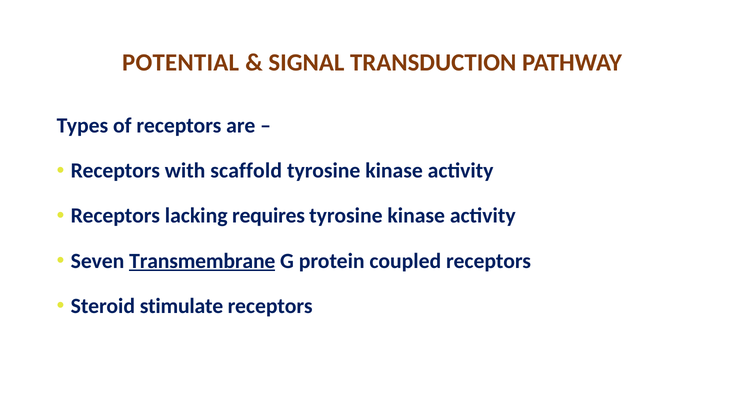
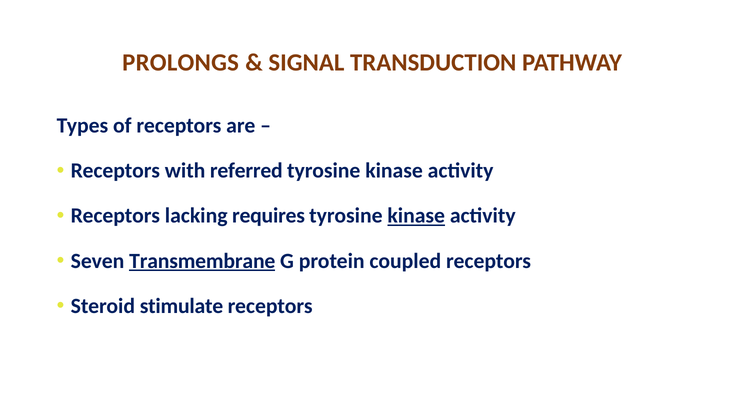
POTENTIAL: POTENTIAL -> PROLONGS
scaffold: scaffold -> referred
kinase at (416, 216) underline: none -> present
